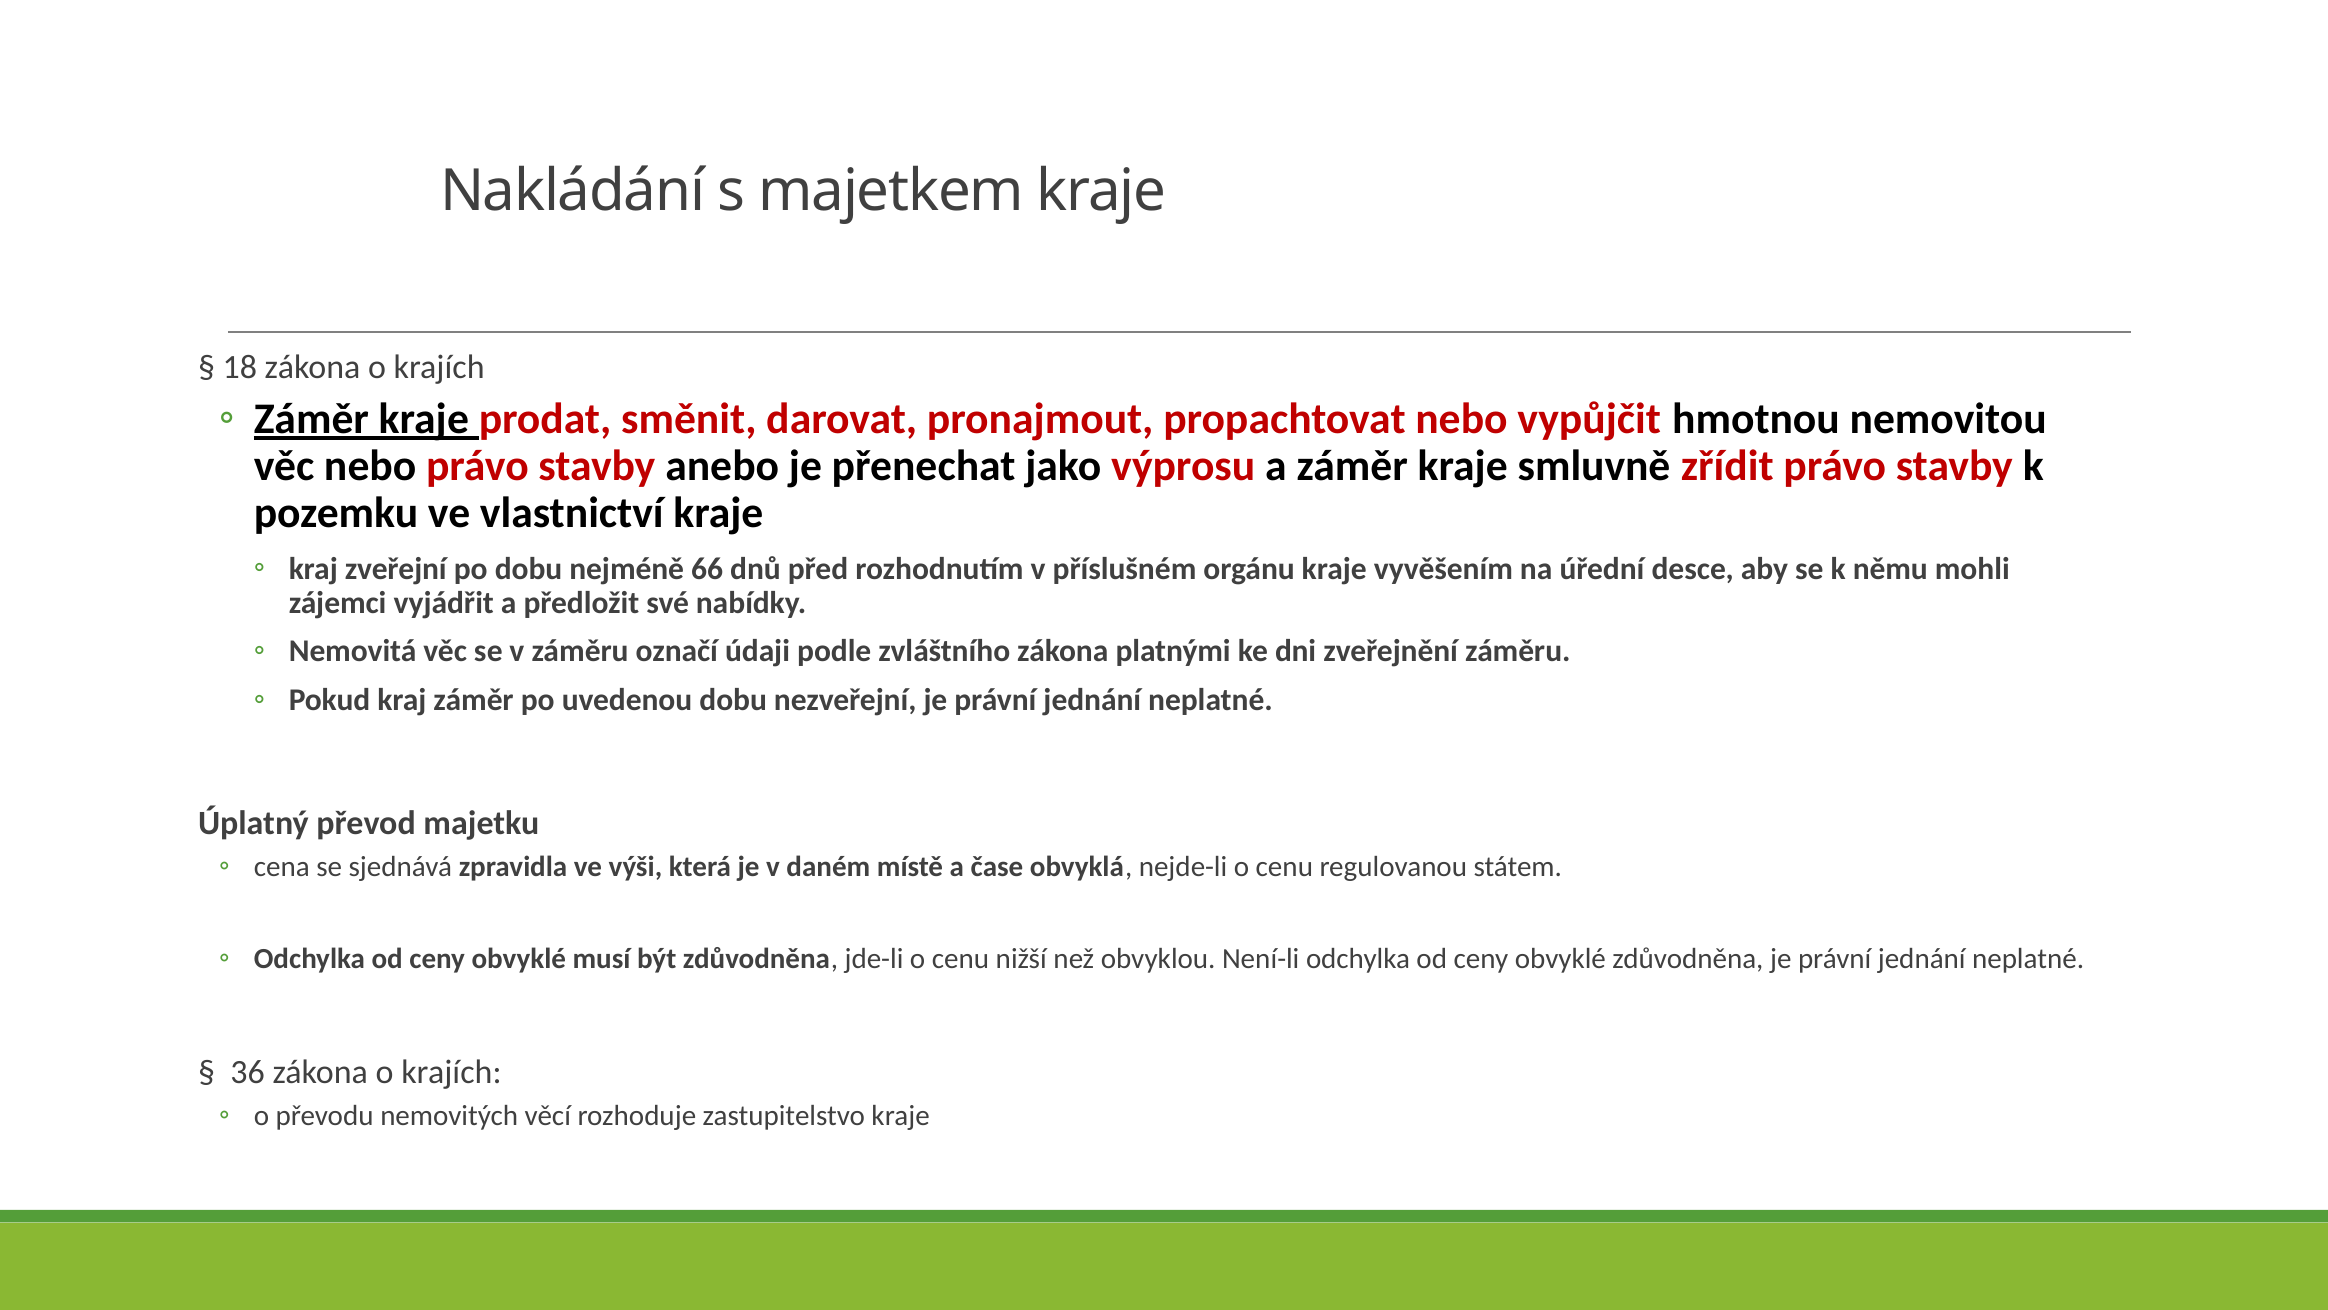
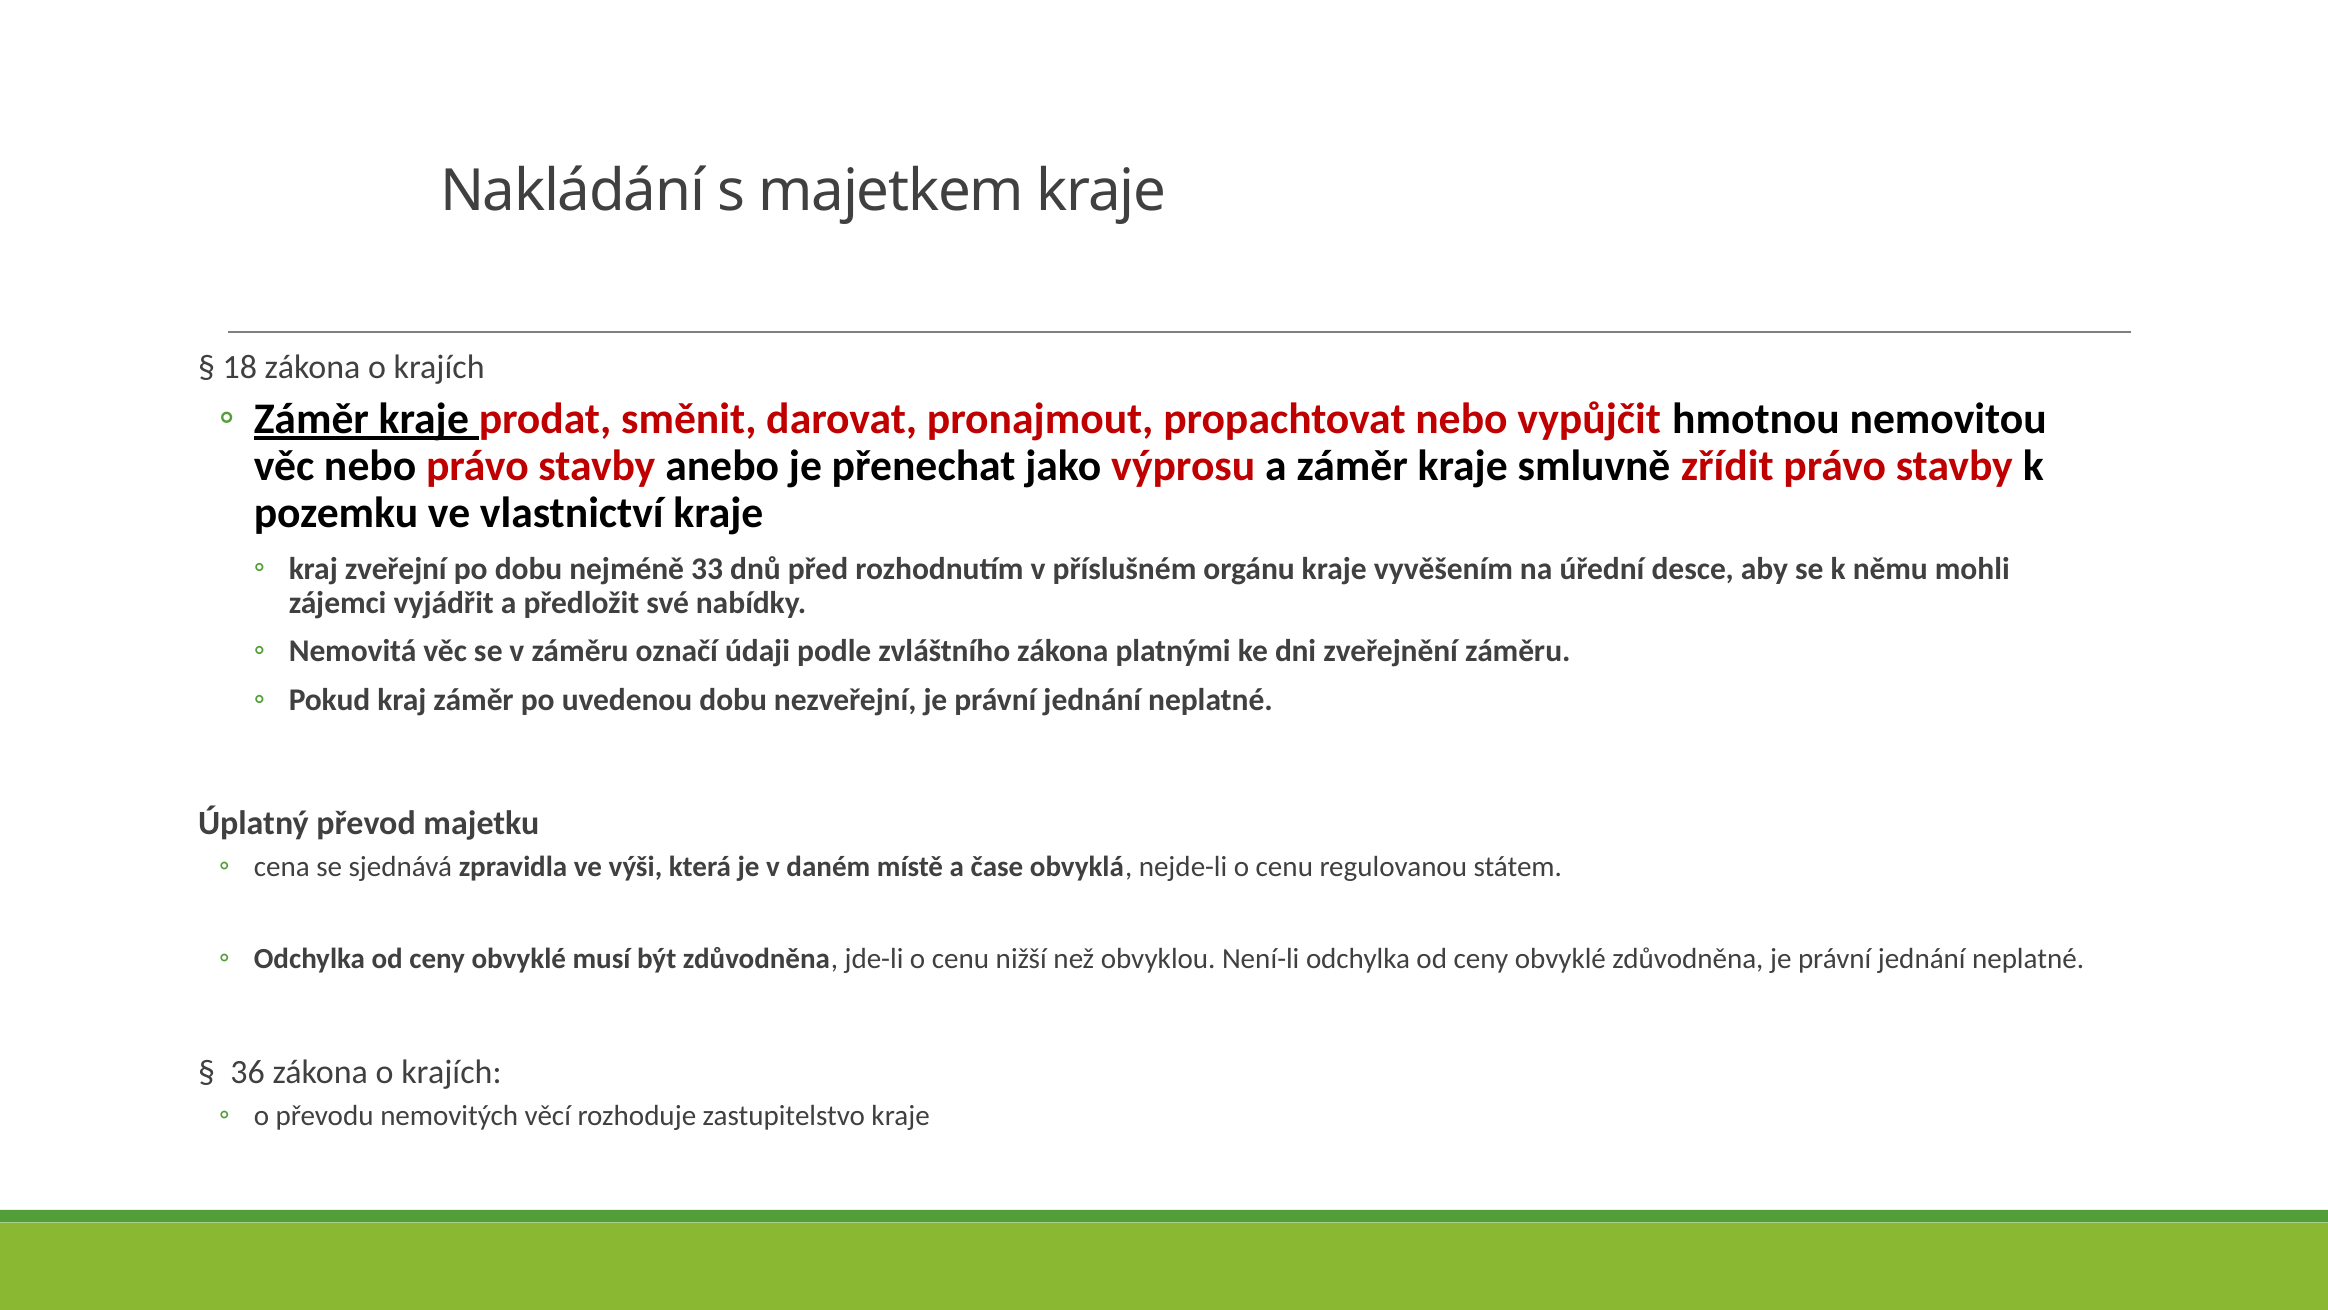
66: 66 -> 33
